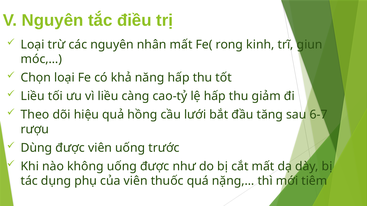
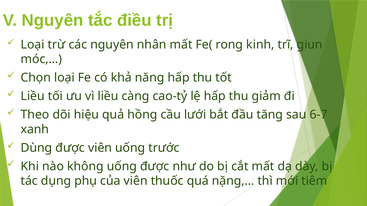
rượu: rượu -> xanh
